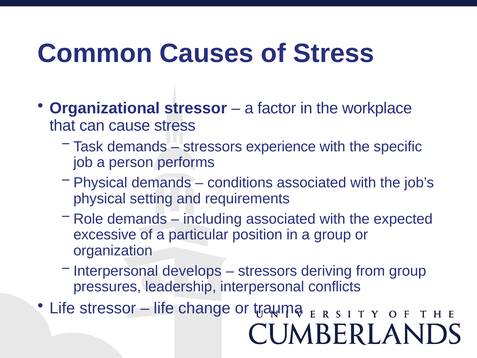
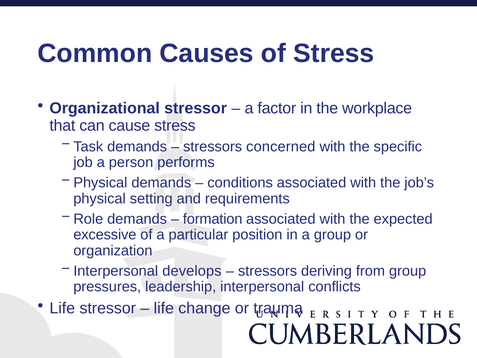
experience: experience -> concerned
including: including -> formation
